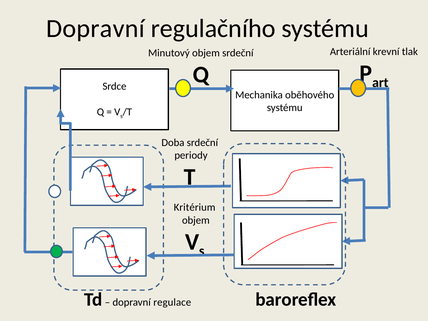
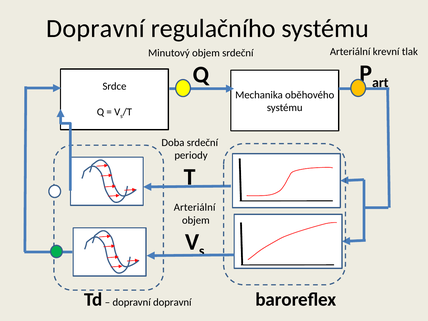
Kritérium at (195, 207): Kritérium -> Arteriální
dopravní regulace: regulace -> dopravní
